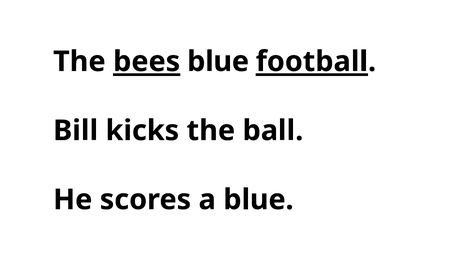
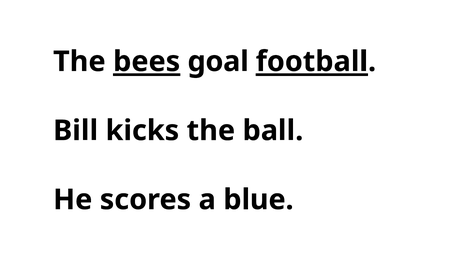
blue at (218, 62): blue -> goal
